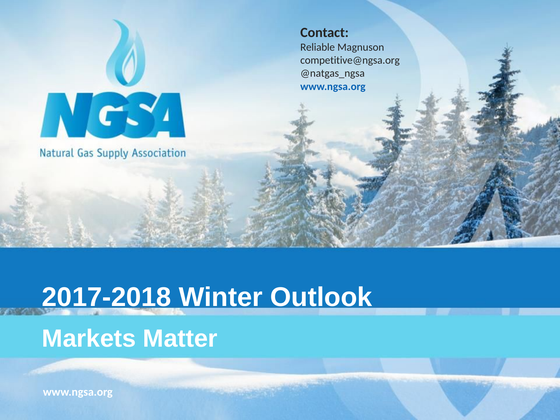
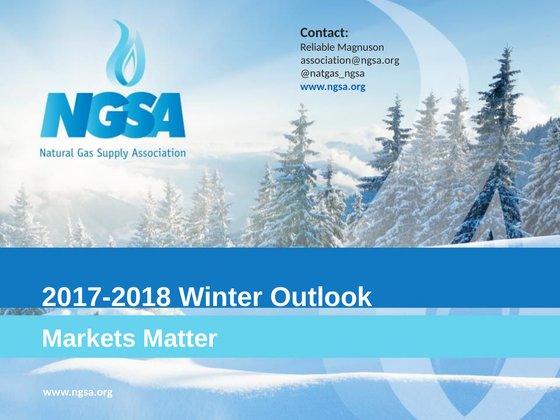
competitive@ngsa.org: competitive@ngsa.org -> association@ngsa.org
